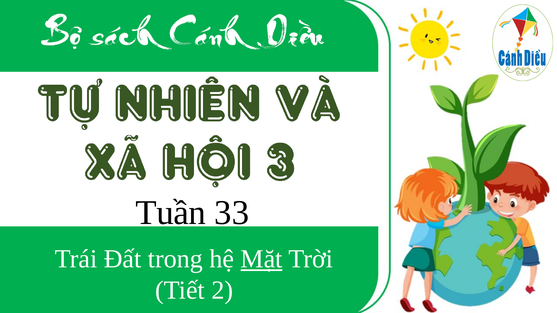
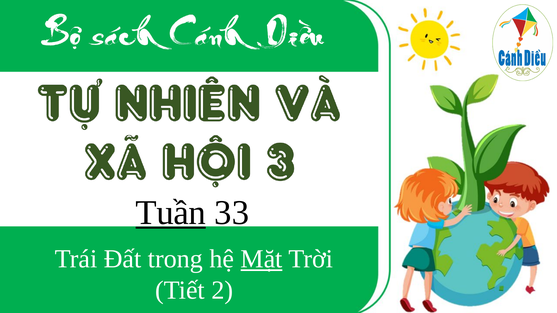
Tuần underline: none -> present
